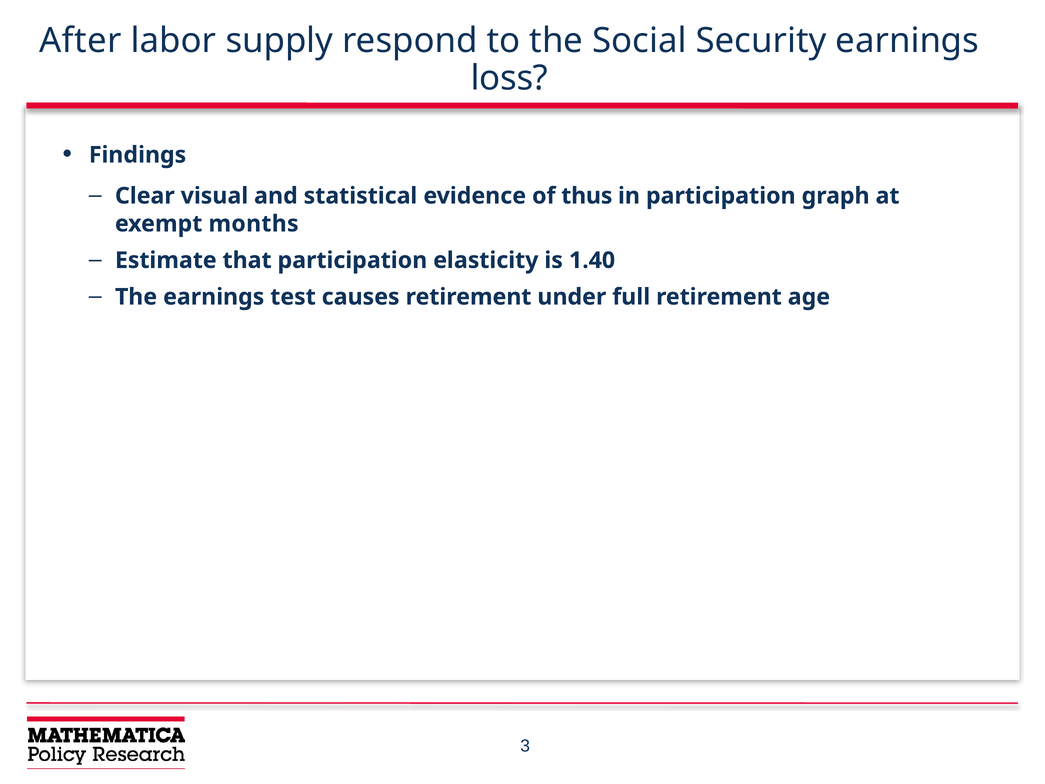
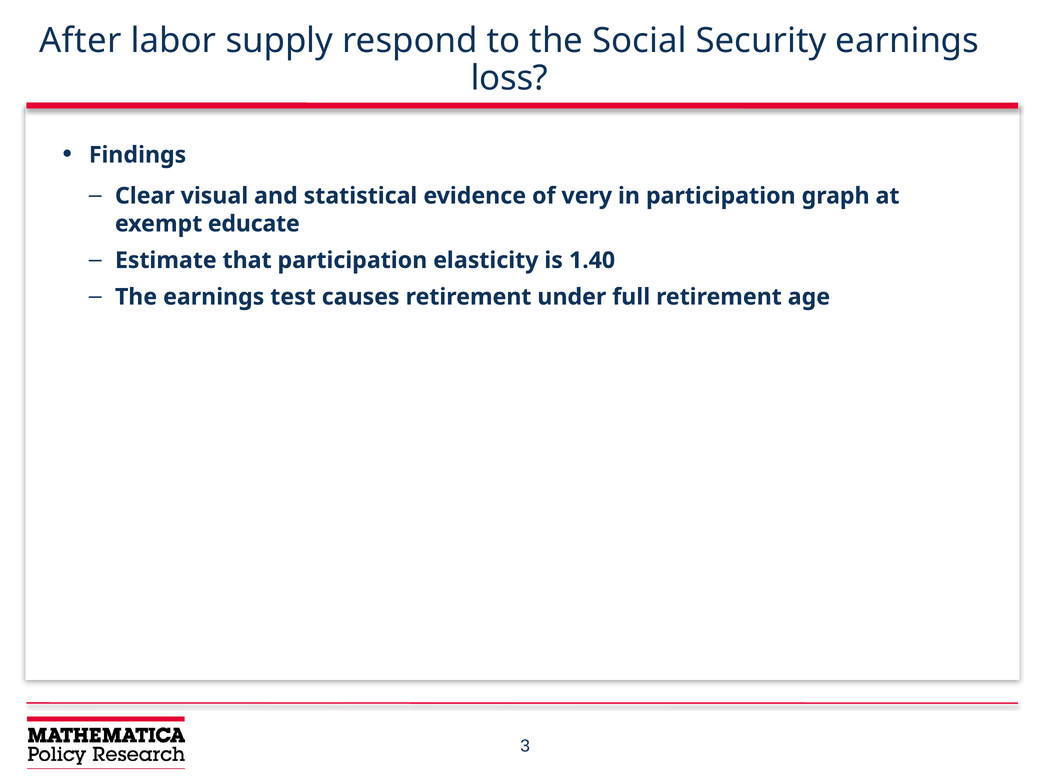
thus: thus -> very
months: months -> educate
